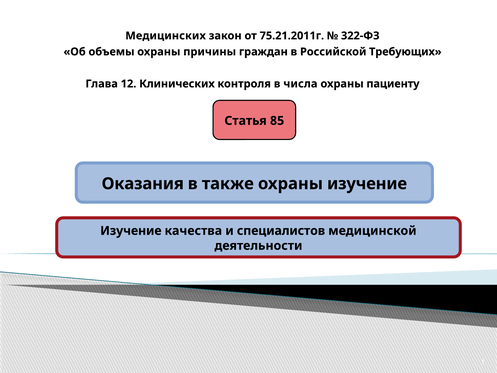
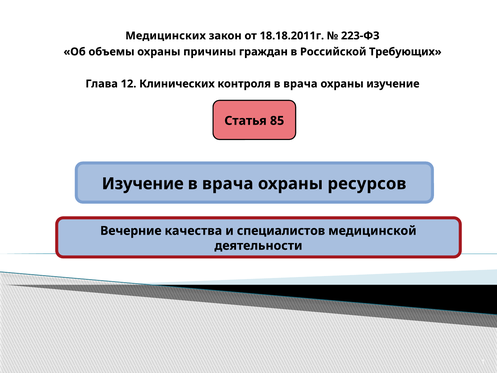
75.21.2011г: 75.21.2011г -> 18.18.2011г
322-ФЗ: 322-ФЗ -> 223-ФЗ
контроля в числа: числа -> врача
охраны пациенту: пациенту -> изучение
Оказания at (143, 184): Оказания -> Изучение
также at (228, 184): также -> врача
охраны изучение: изучение -> ресурсов
Изучение at (131, 231): Изучение -> Вечерние
